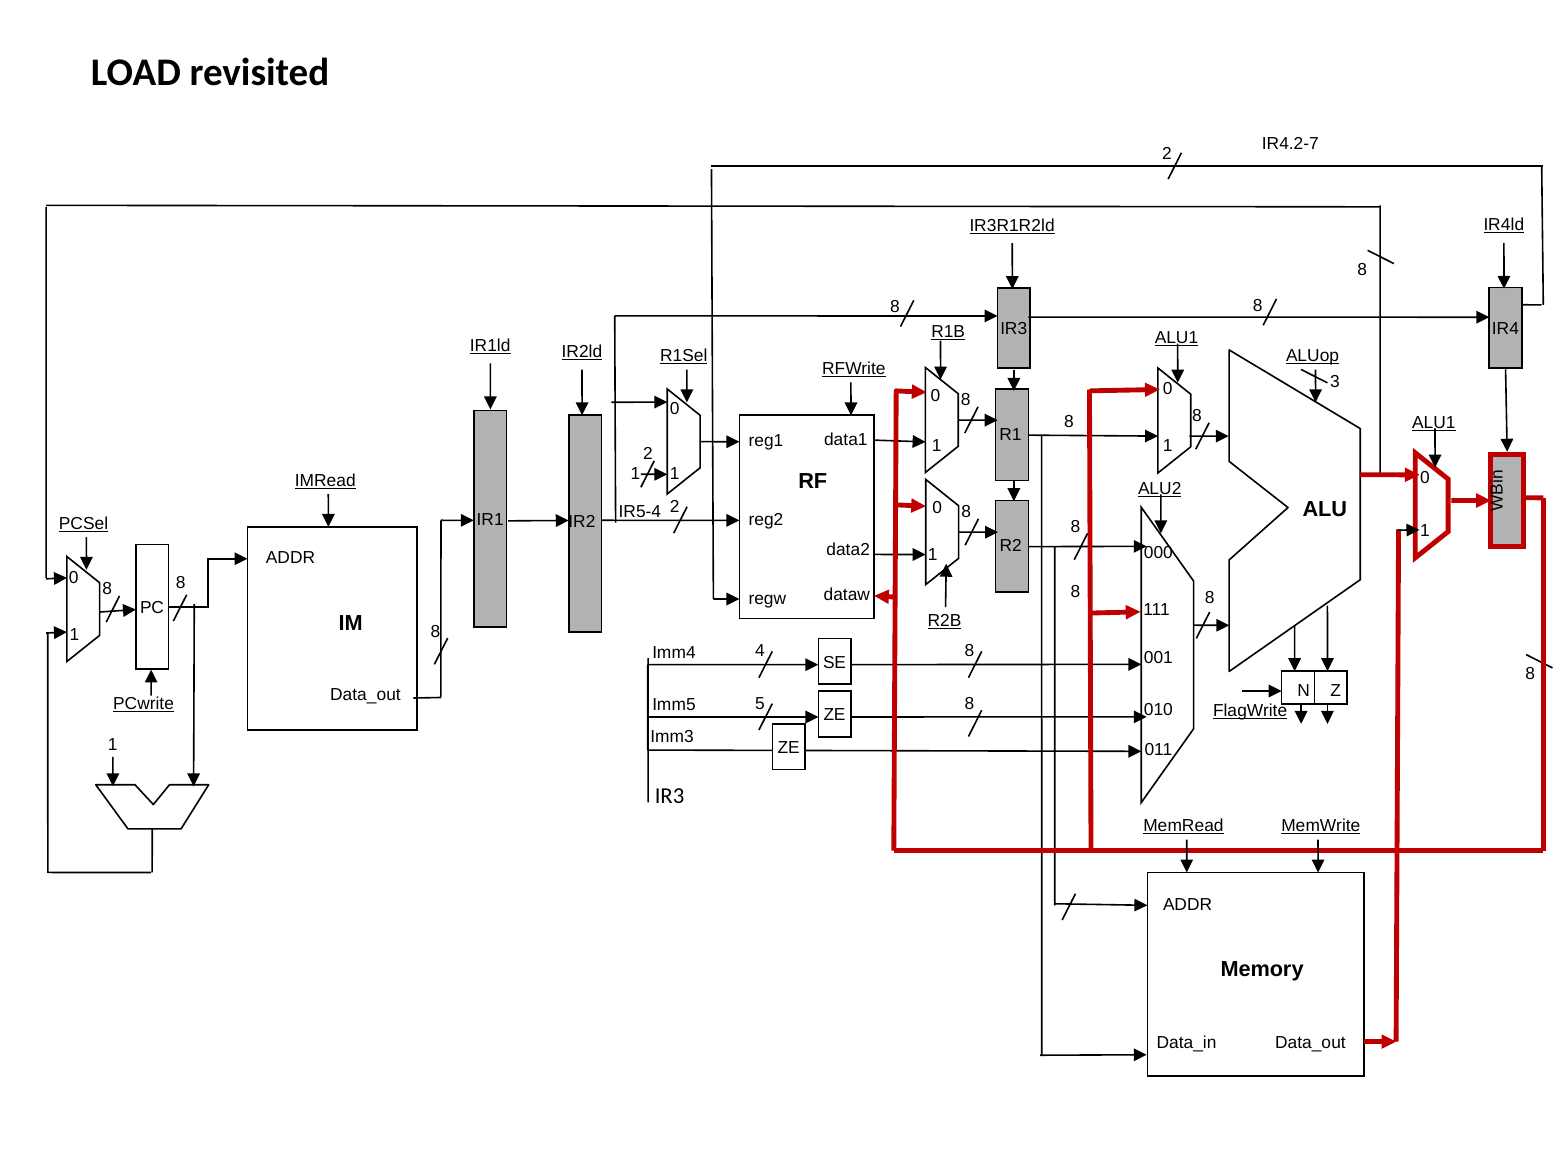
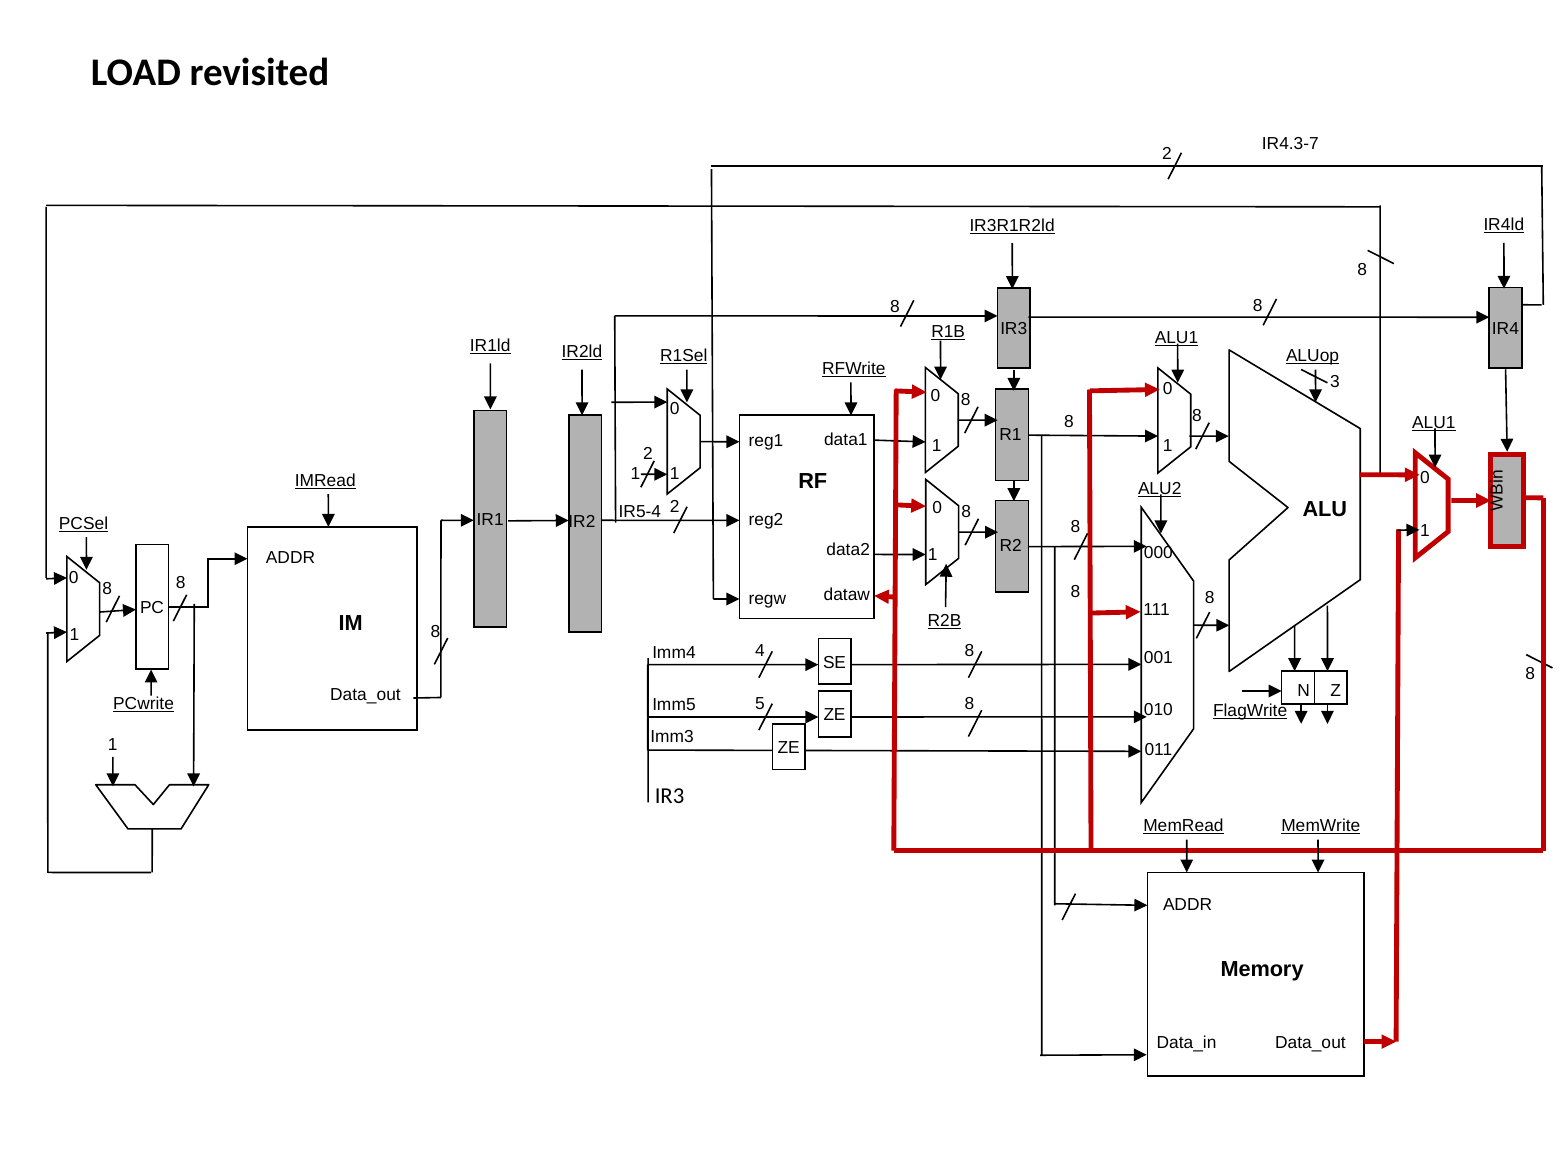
IR4.2-7: IR4.2-7 -> IR4.3-7
